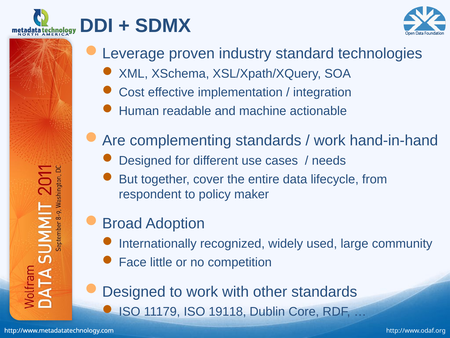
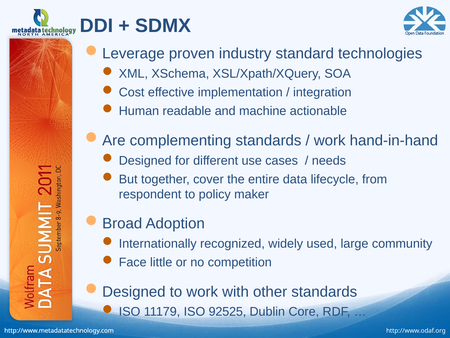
19118: 19118 -> 92525
